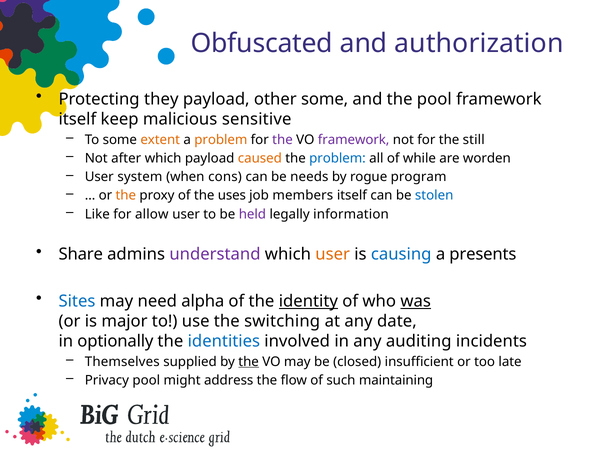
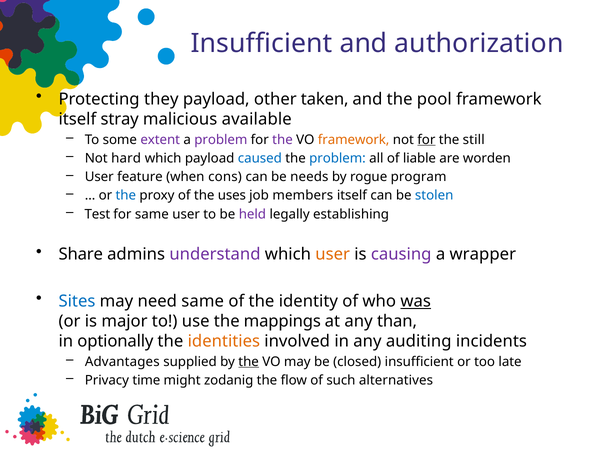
Obfuscated at (262, 43): Obfuscated -> Insufficient
other some: some -> taken
keep: keep -> stray
sensitive: sensitive -> available
extent colour: orange -> purple
problem at (221, 140) colour: orange -> purple
framework at (354, 140) colour: purple -> orange
for at (426, 140) underline: none -> present
after: after -> hard
caused colour: orange -> blue
while: while -> liable
system: system -> feature
the at (126, 196) colour: orange -> blue
Like: Like -> Test
for allow: allow -> same
information: information -> establishing
causing colour: blue -> purple
presents: presents -> wrapper
need alpha: alpha -> same
identity underline: present -> none
switching: switching -> mappings
date: date -> than
identities colour: blue -> orange
Themselves: Themselves -> Advantages
Privacy pool: pool -> time
address: address -> zodanig
maintaining: maintaining -> alternatives
